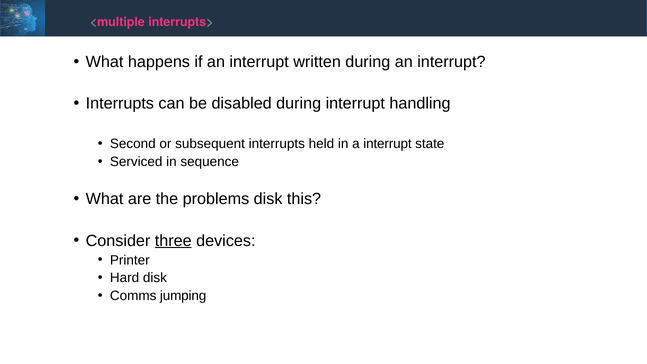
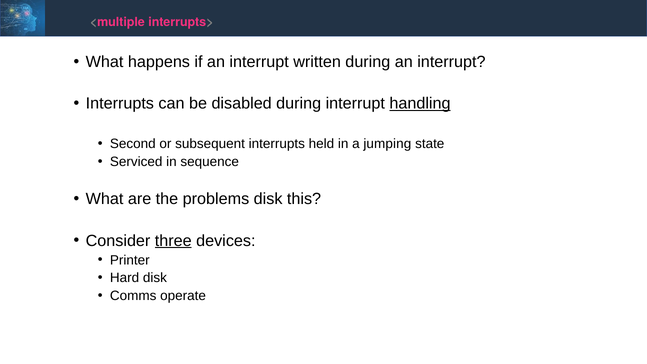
handling underline: none -> present
a interrupt: interrupt -> jumping
jumping: jumping -> operate
